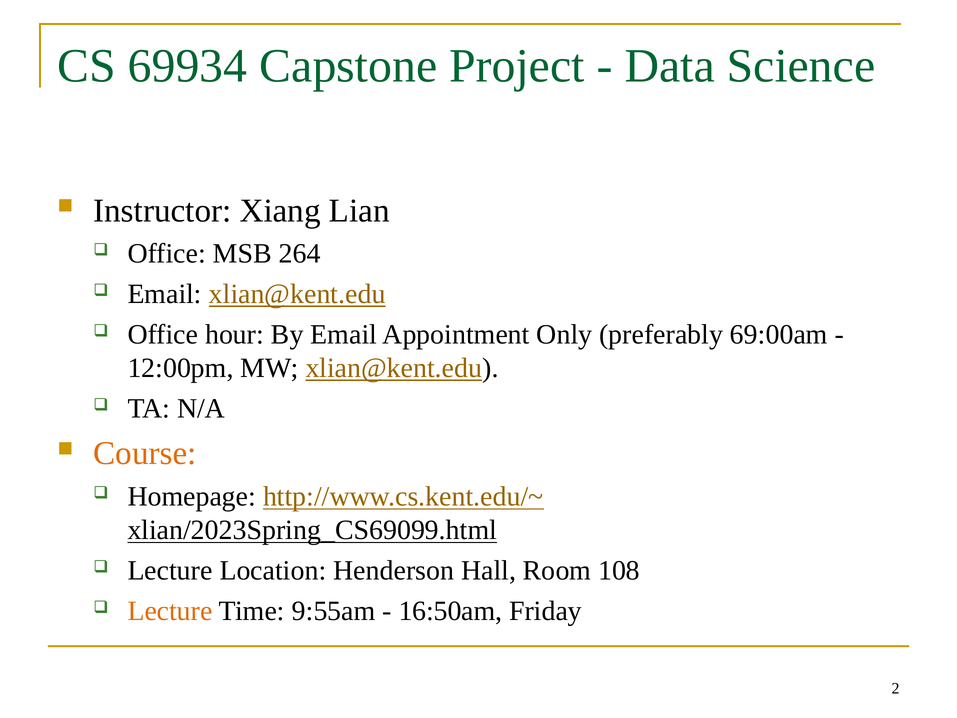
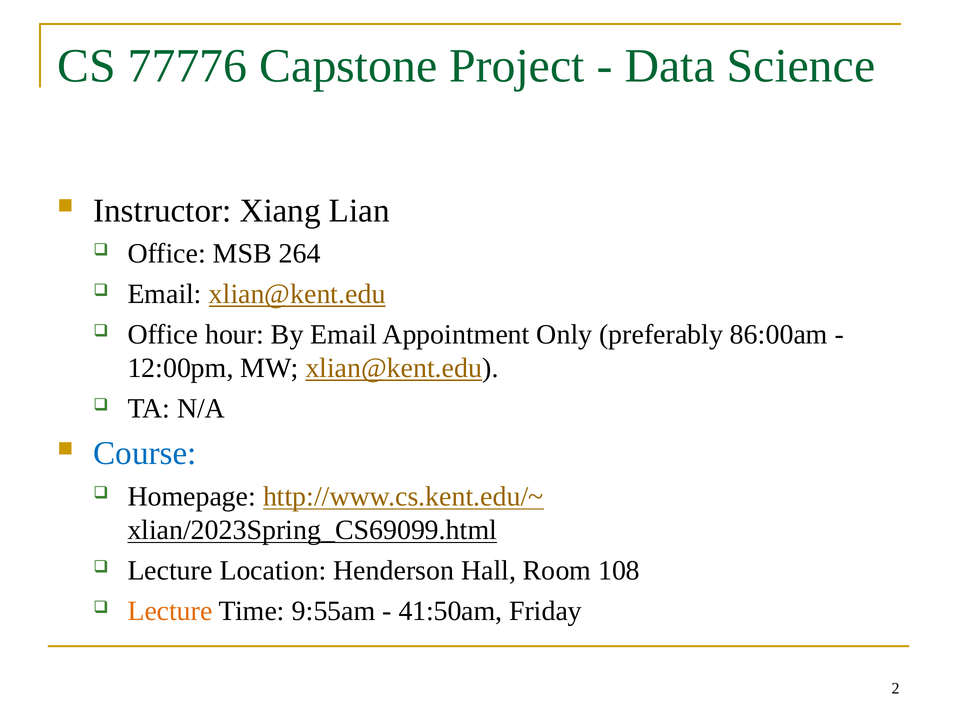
69934: 69934 -> 77776
69:00am: 69:00am -> 86:00am
Course colour: orange -> blue
16:50am: 16:50am -> 41:50am
